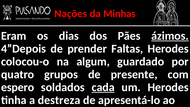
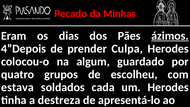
Nações: Nações -> Pecado
Faltas: Faltas -> Culpa
presente: presente -> escolheu
espero: espero -> estava
cada underline: present -> none
